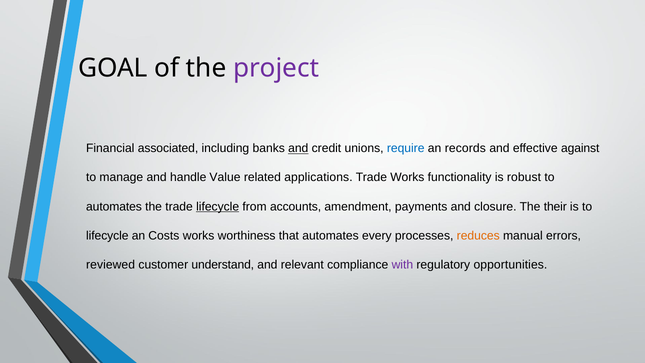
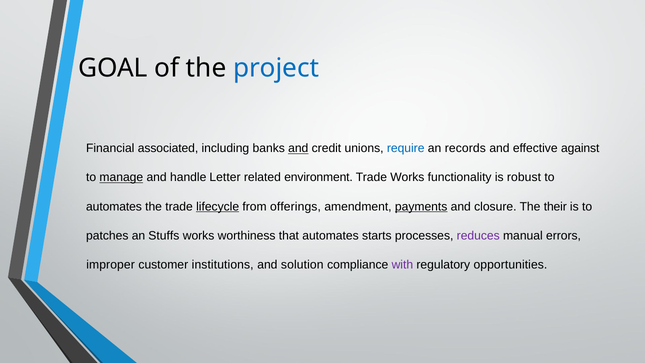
project colour: purple -> blue
manage underline: none -> present
Value: Value -> Letter
applications: applications -> environment
accounts: accounts -> offerings
payments underline: none -> present
lifecycle at (107, 235): lifecycle -> patches
Costs: Costs -> Stuffs
every: every -> starts
reduces colour: orange -> purple
reviewed: reviewed -> improper
understand: understand -> institutions
relevant: relevant -> solution
